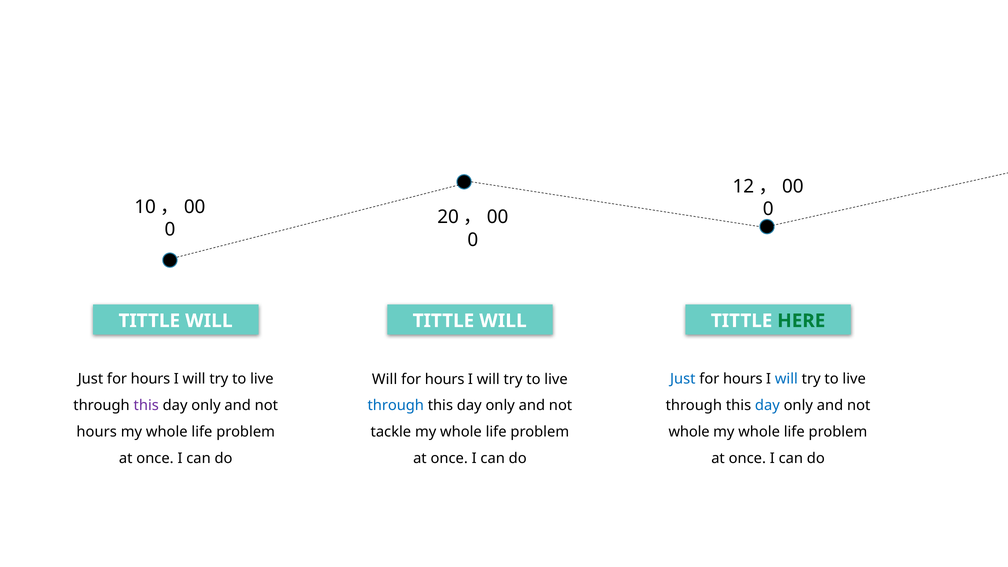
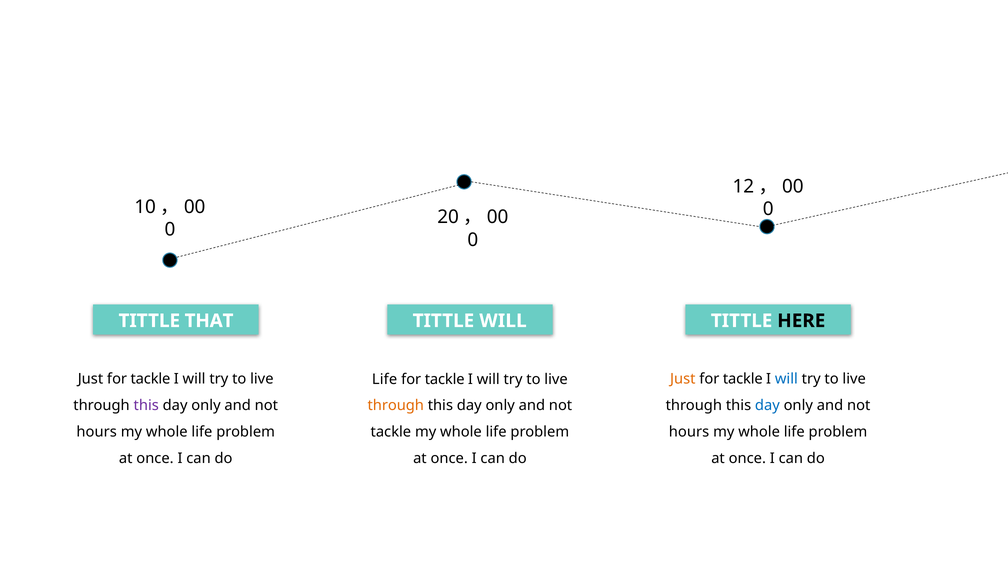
WILL at (209, 321): WILL -> THAT
HERE colour: green -> black
hours at (150, 379): hours -> tackle
Just at (683, 379) colour: blue -> orange
hours at (743, 379): hours -> tackle
Will at (385, 379): Will -> Life
hours at (445, 379): hours -> tackle
through at (396, 406) colour: blue -> orange
whole at (689, 432): whole -> hours
